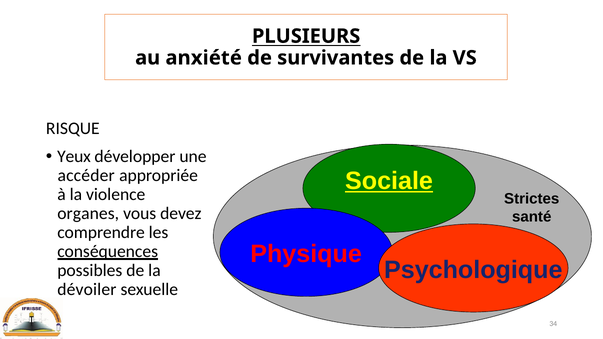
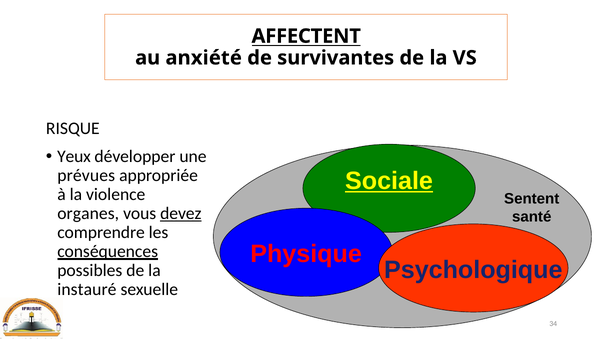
PLUSIEURS: PLUSIEURS -> AFFECTENT
accéder: accéder -> prévues
Strictes: Strictes -> Sentent
devez underline: none -> present
dévoiler: dévoiler -> instauré
